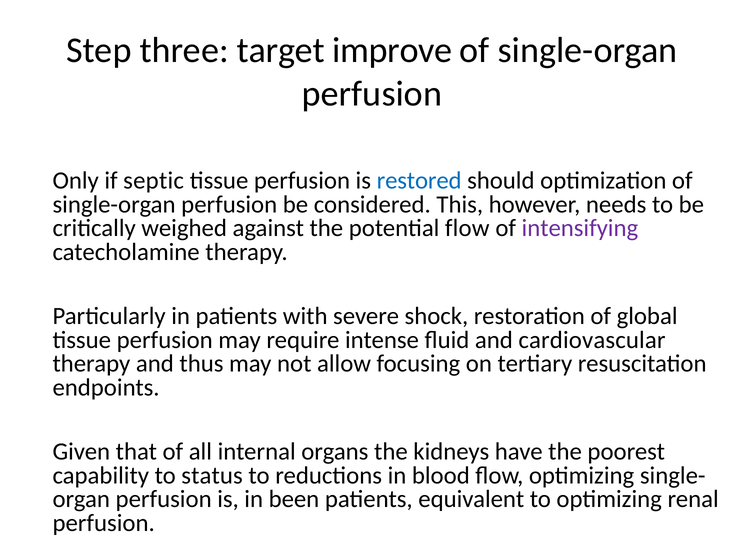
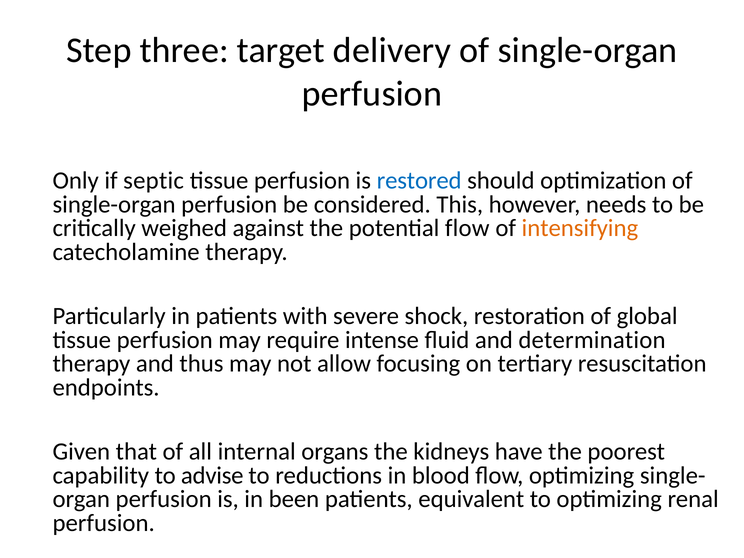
improve: improve -> delivery
intensifying colour: purple -> orange
cardiovascular: cardiovascular -> determination
status: status -> advise
